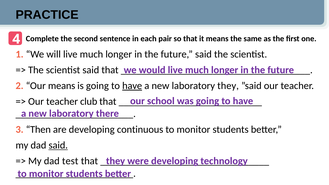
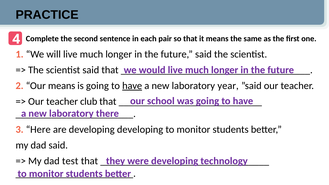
laboratory they: they -> year
Then: Then -> Here
developing continuous: continuous -> developing
said at (58, 145) underline: present -> none
